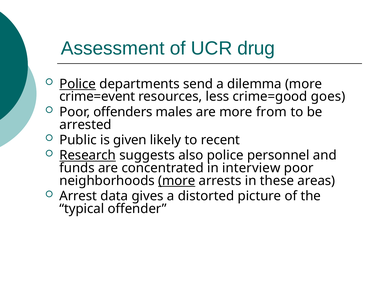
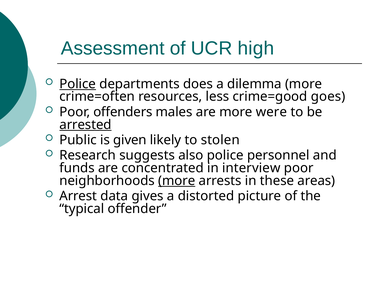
drug: drug -> high
send: send -> does
crime=event: crime=event -> crime=often
from: from -> were
arrested underline: none -> present
recent: recent -> stolen
Research underline: present -> none
